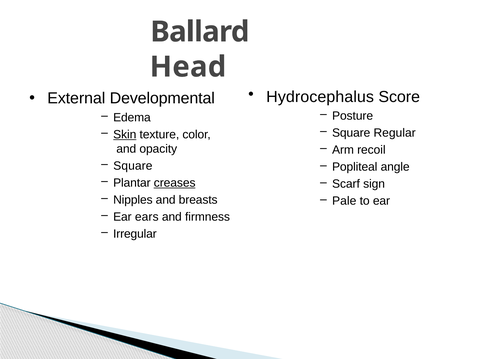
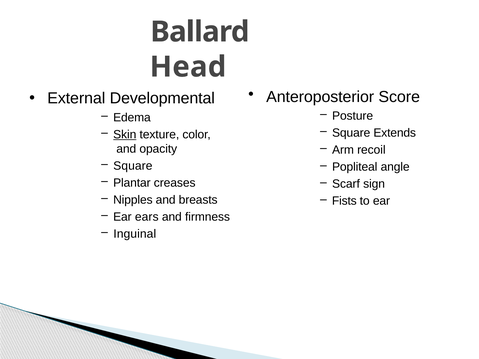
Hydrocephalus: Hydrocephalus -> Anteroposterior
Regular: Regular -> Extends
creases underline: present -> none
Pale: Pale -> Fists
Irregular: Irregular -> Inguinal
